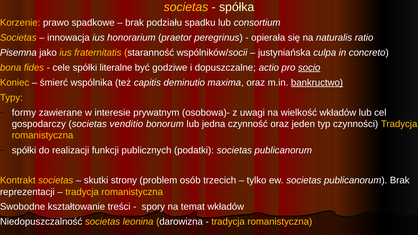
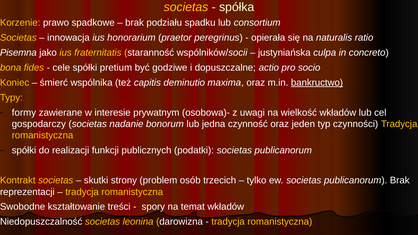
literalne: literalne -> pretium
socio underline: present -> none
venditio: venditio -> nadanie
